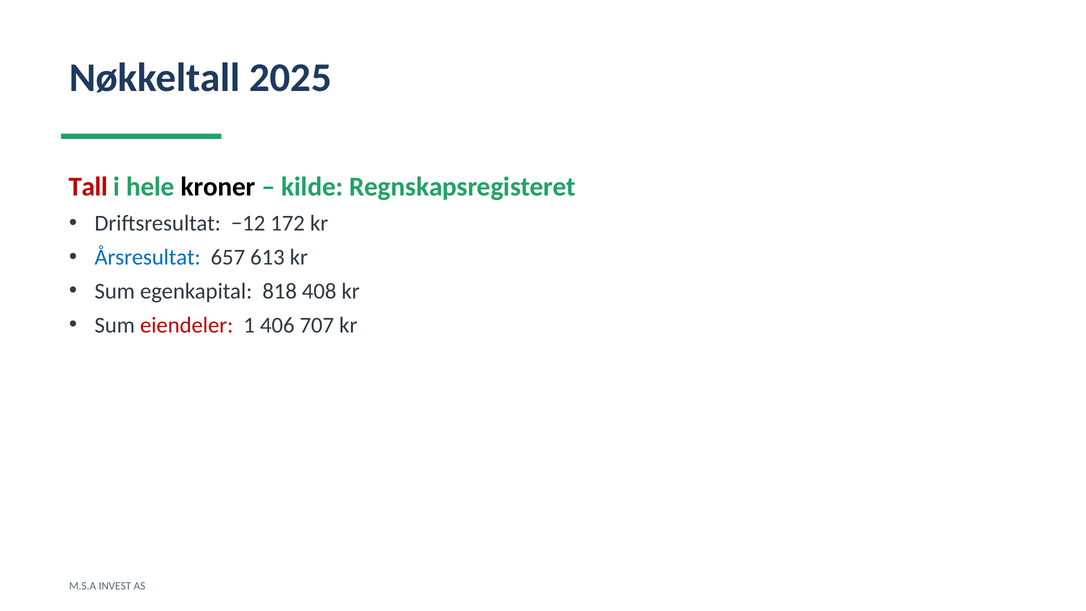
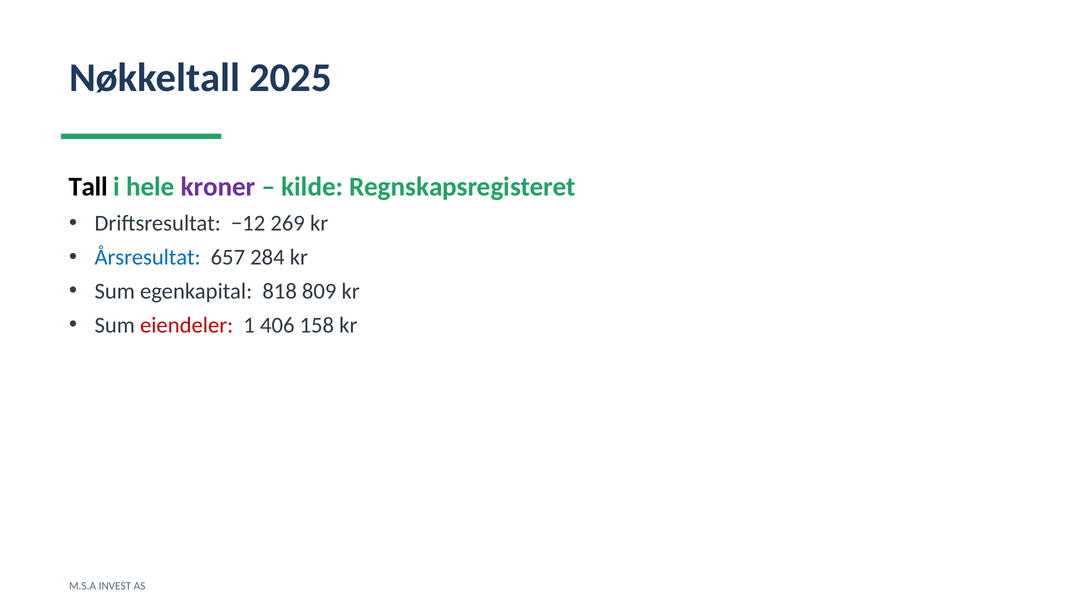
Tall colour: red -> black
kroner colour: black -> purple
172: 172 -> 269
613: 613 -> 284
408: 408 -> 809
707: 707 -> 158
